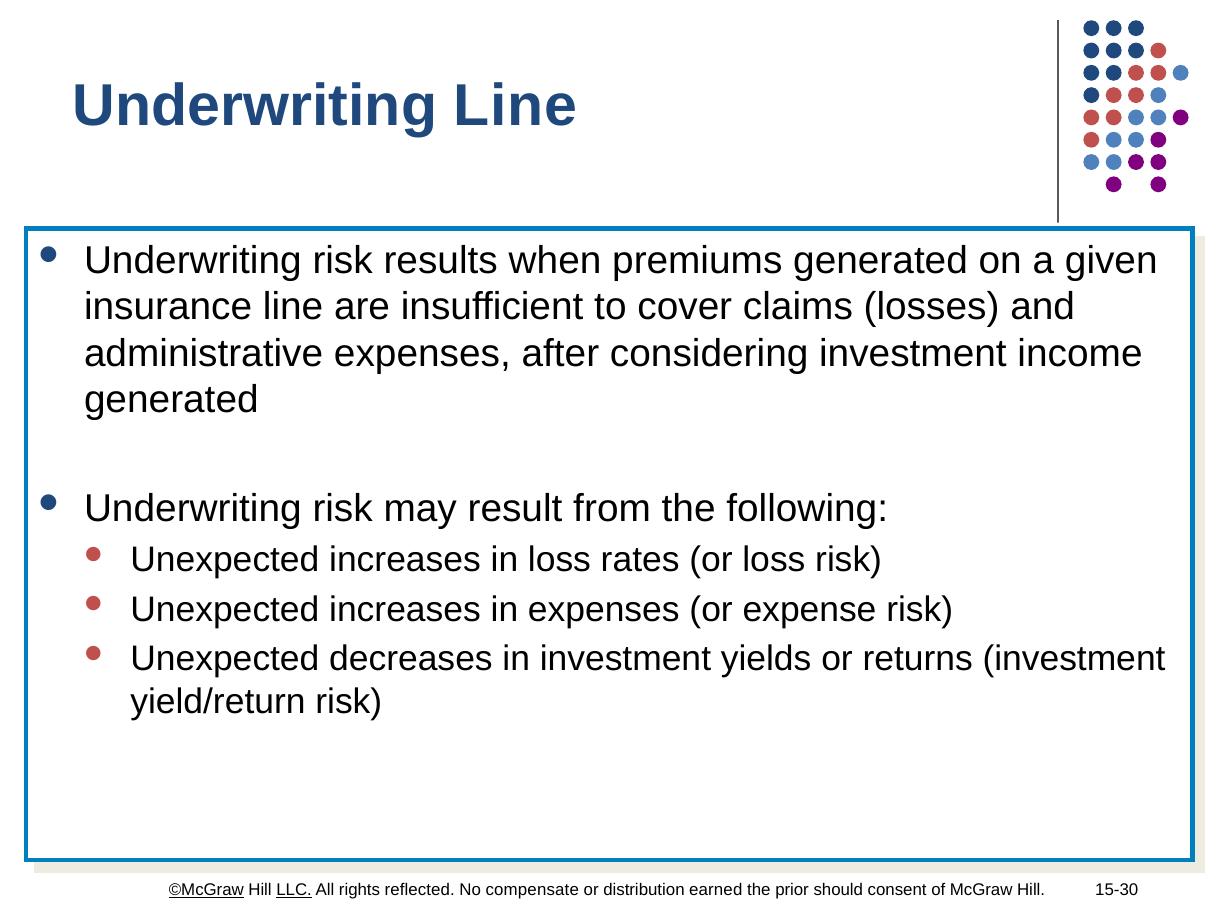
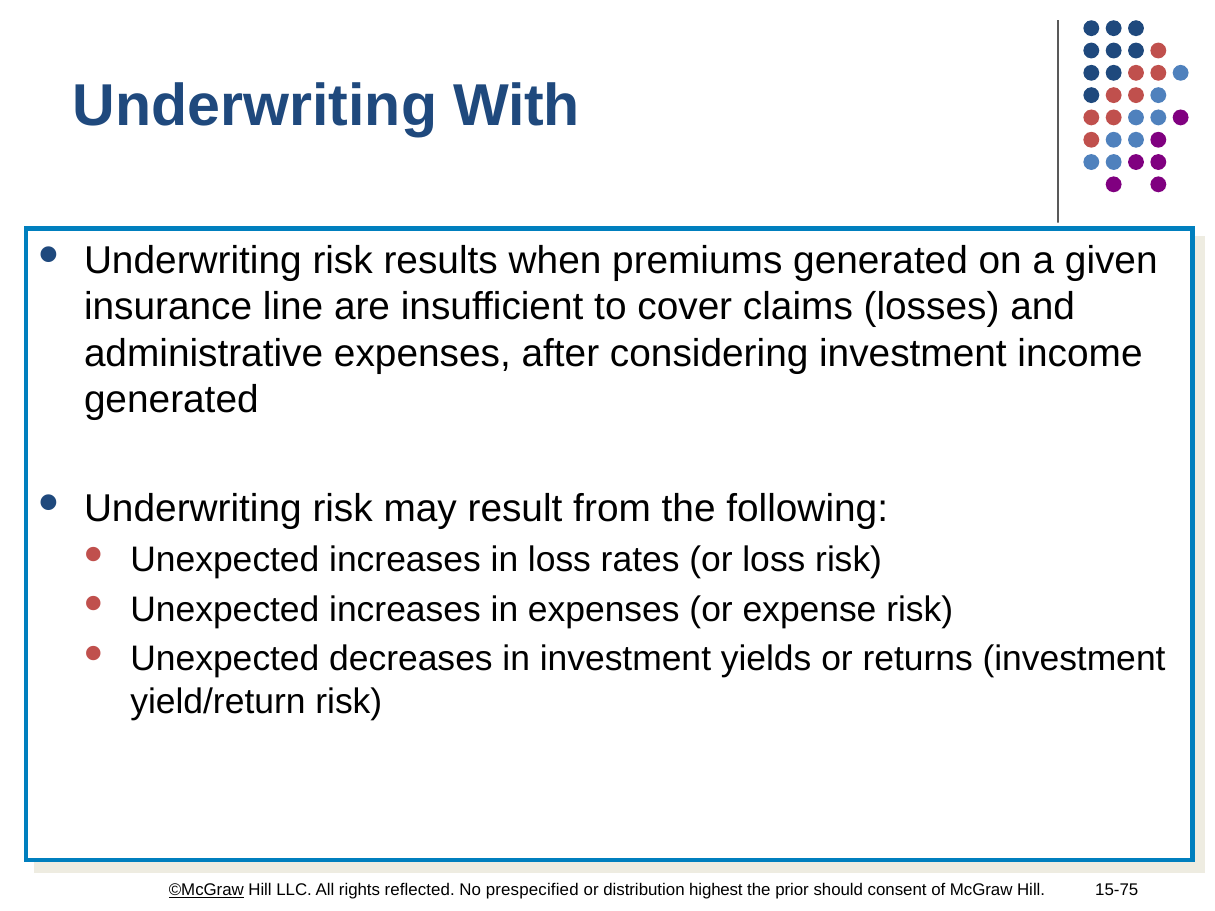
Underwriting Line: Line -> With
LLC underline: present -> none
compensate: compensate -> prespecified
earned: earned -> highest
15-30: 15-30 -> 15-75
